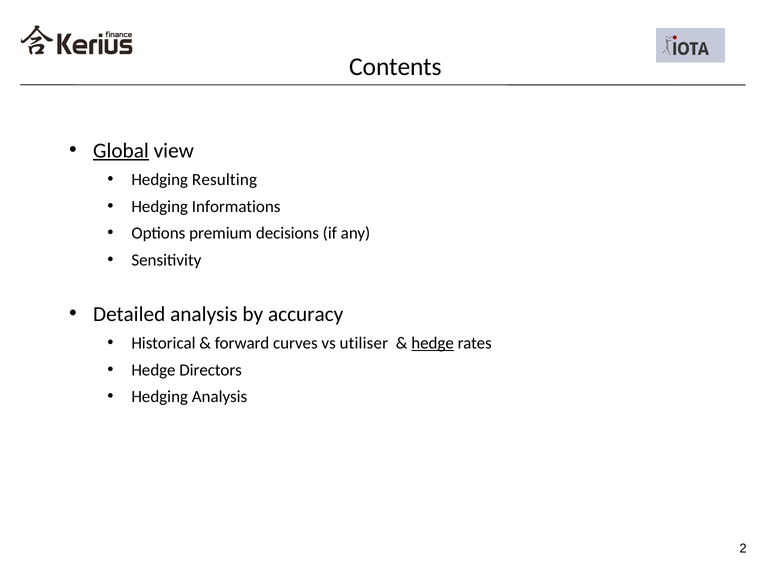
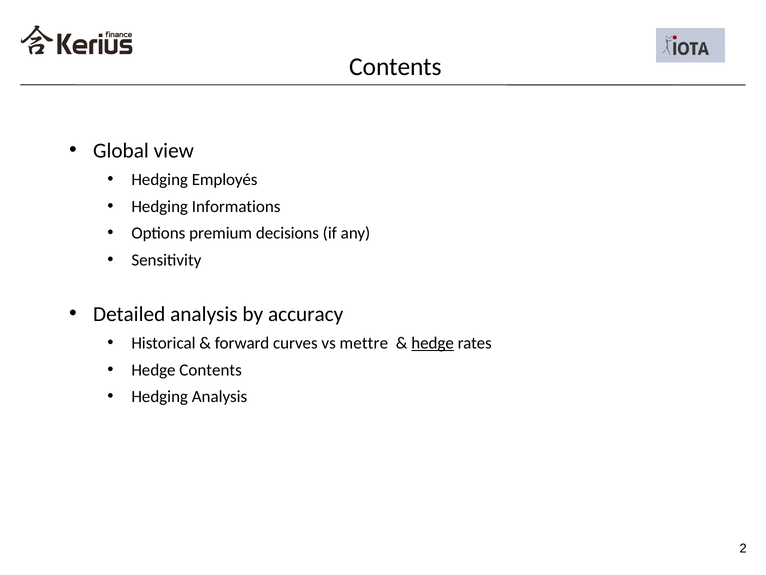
Global underline: present -> none
Resulting: Resulting -> Employés
utiliser: utiliser -> mettre
Hedge Directors: Directors -> Contents
